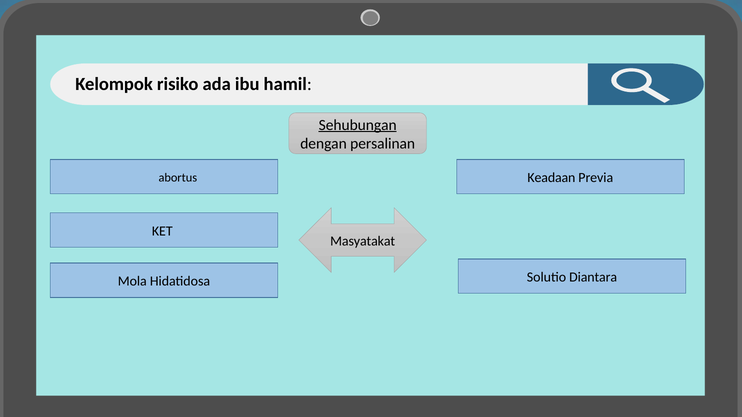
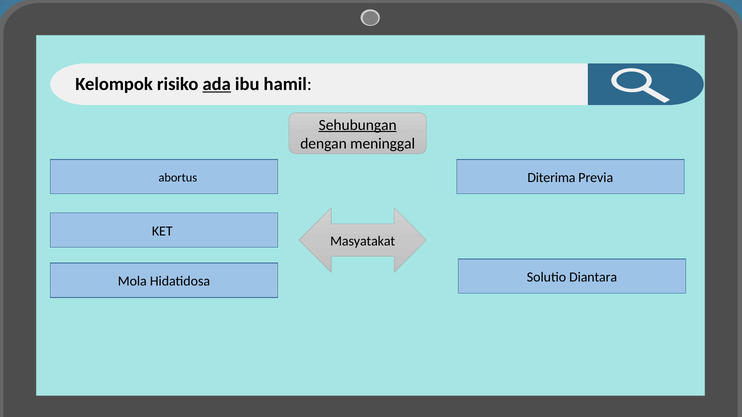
ada underline: none -> present
persalinan: persalinan -> meninggal
Keadaan: Keadaan -> Diterima
